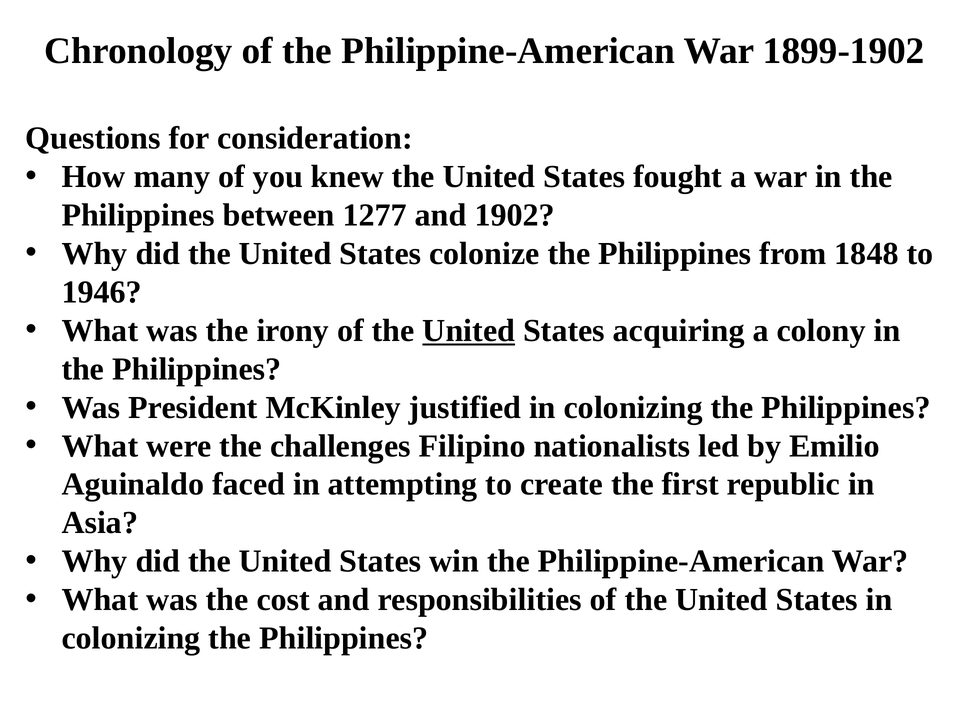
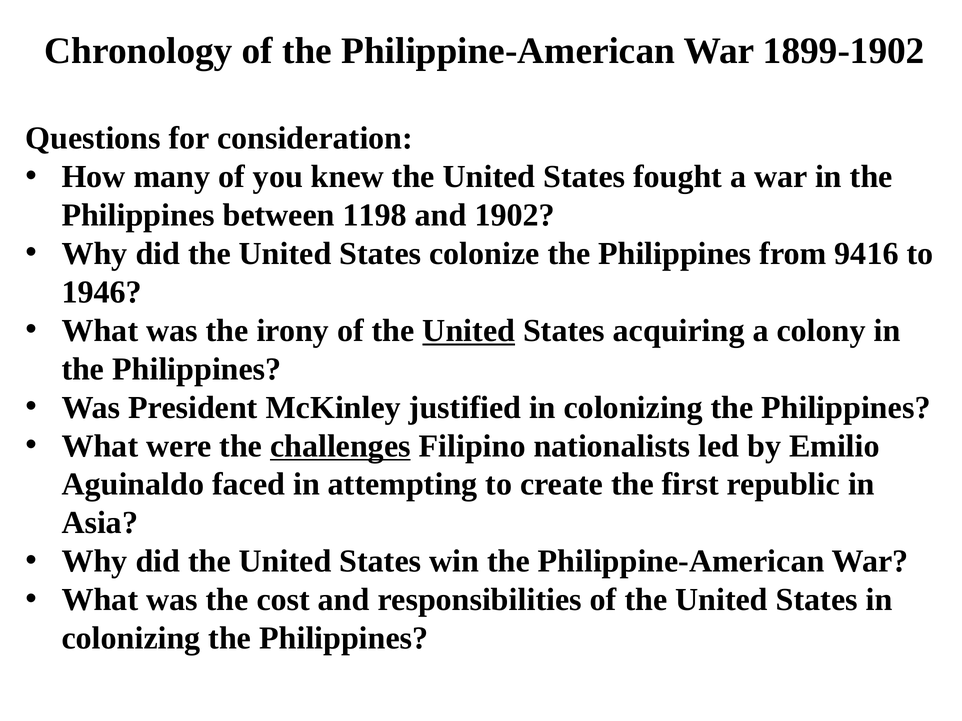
1277: 1277 -> 1198
1848: 1848 -> 9416
challenges underline: none -> present
